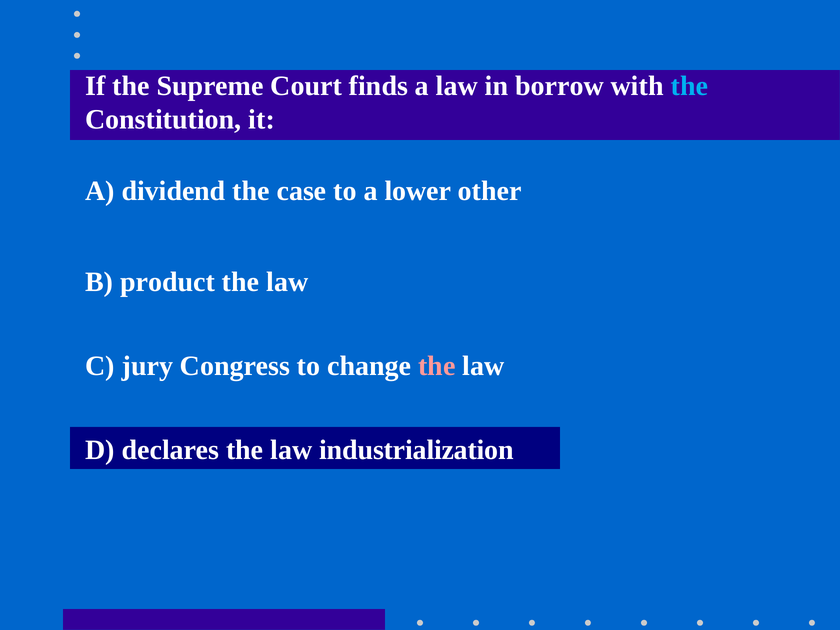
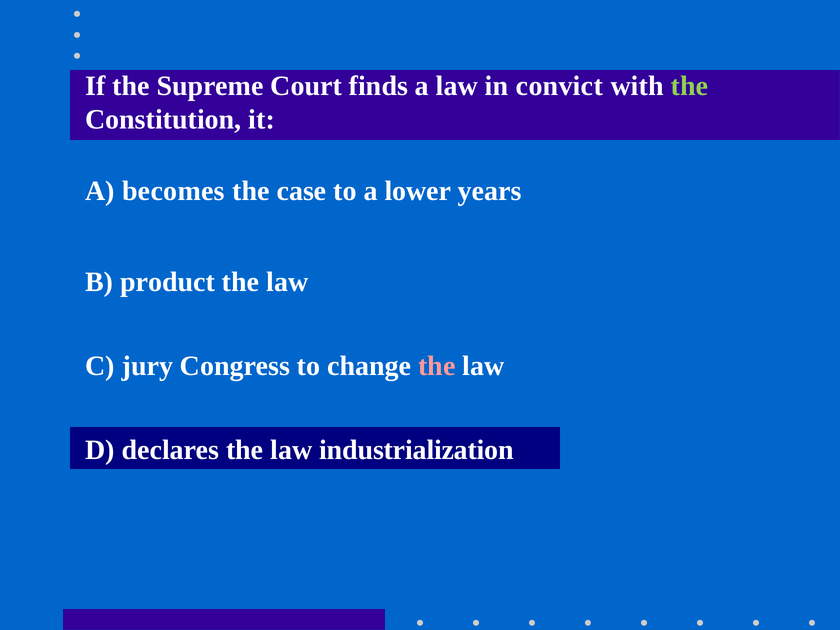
borrow: borrow -> convict
the at (689, 86) colour: light blue -> light green
dividend: dividend -> becomes
other: other -> years
